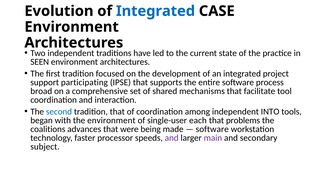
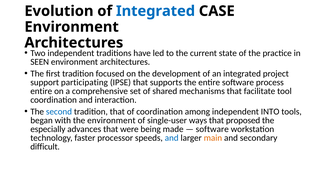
broad at (41, 91): broad -> entire
each: each -> ways
problems: problems -> proposed
coalitions: coalitions -> especially
and at (172, 138) colour: purple -> blue
main colour: purple -> orange
subject: subject -> difficult
